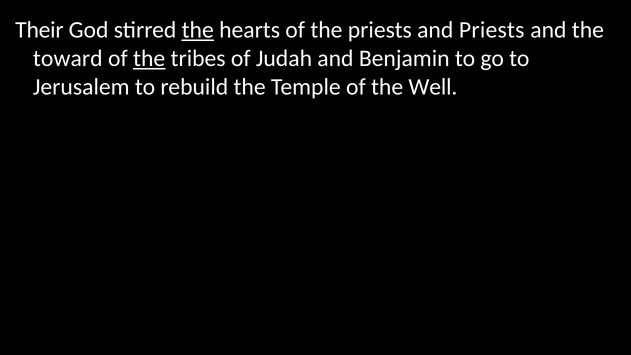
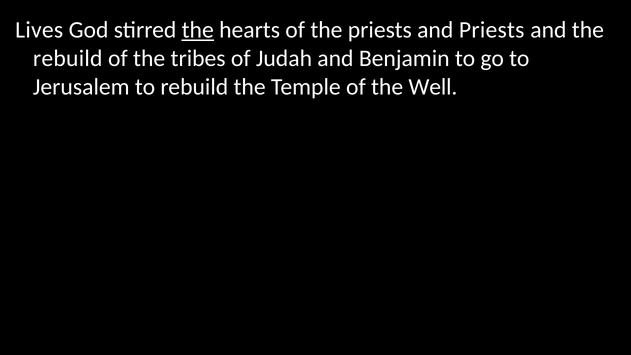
Their: Their -> Lives
toward at (68, 58): toward -> rebuild
the at (149, 58) underline: present -> none
